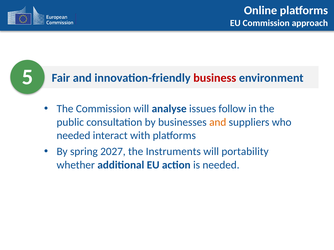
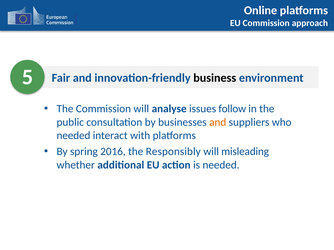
business colour: red -> black
2027: 2027 -> 2016
Instruments: Instruments -> Responsibly
portability: portability -> misleading
